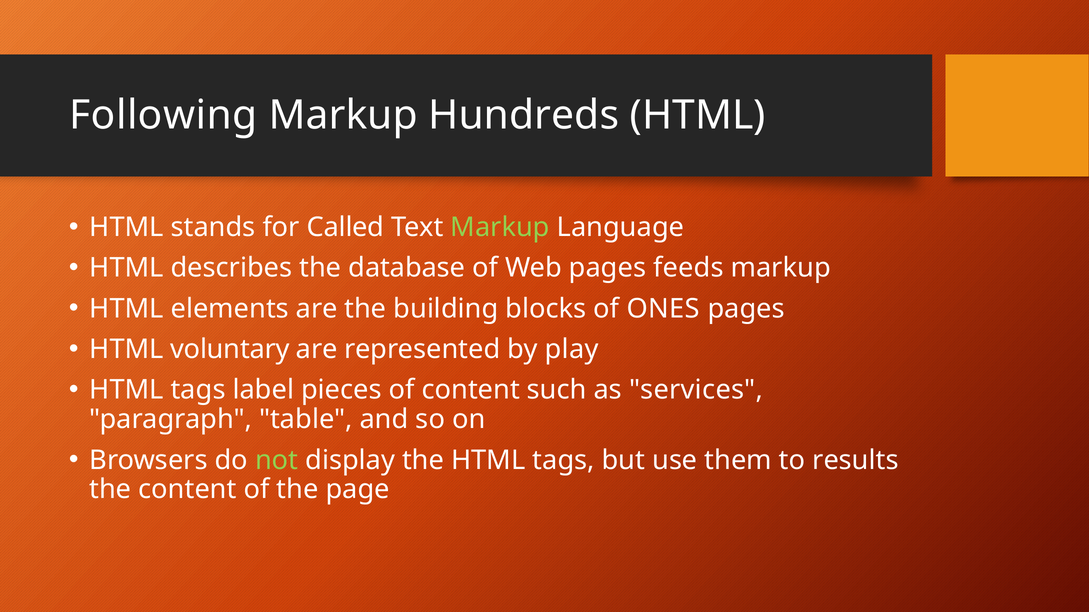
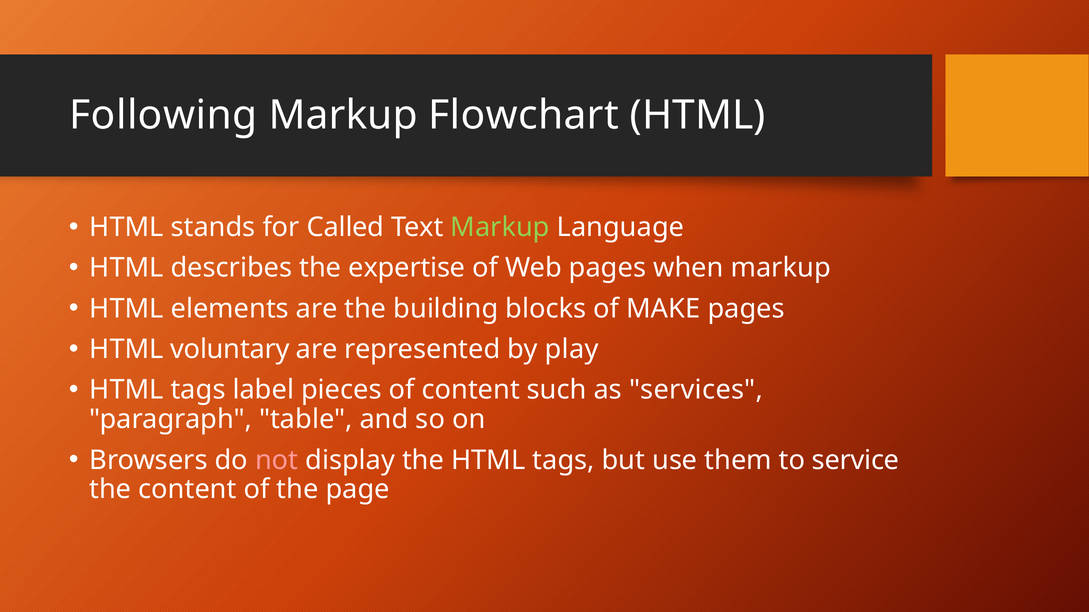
Hundreds: Hundreds -> Flowchart
database: database -> expertise
feeds: feeds -> when
ONES: ONES -> MAKE
not colour: light green -> pink
results: results -> service
